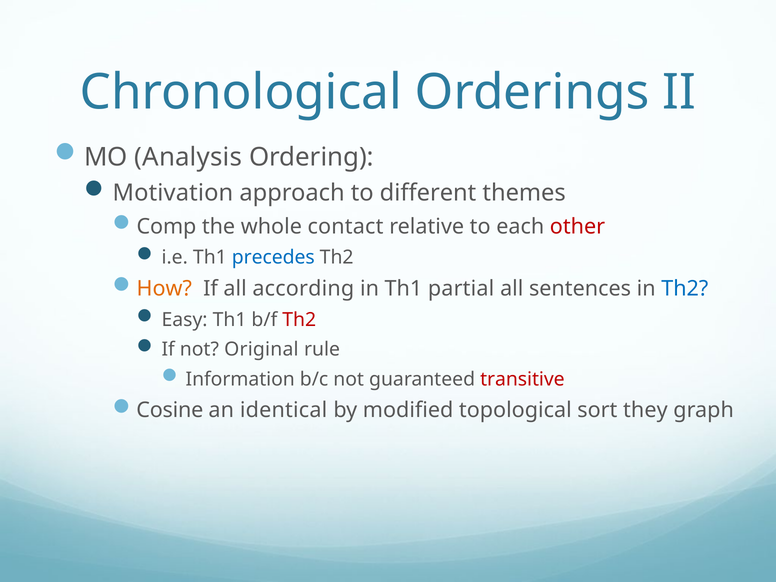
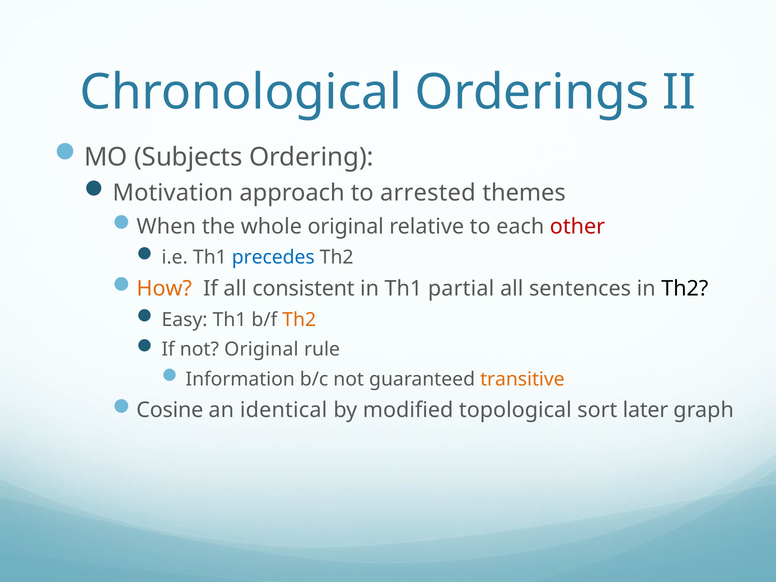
Analysis: Analysis -> Subjects
different: different -> arrested
Comp: Comp -> When
whole contact: contact -> original
according: according -> consistent
Th2 at (685, 289) colour: blue -> black
Th2 at (299, 320) colour: red -> orange
transitive colour: red -> orange
they: they -> later
